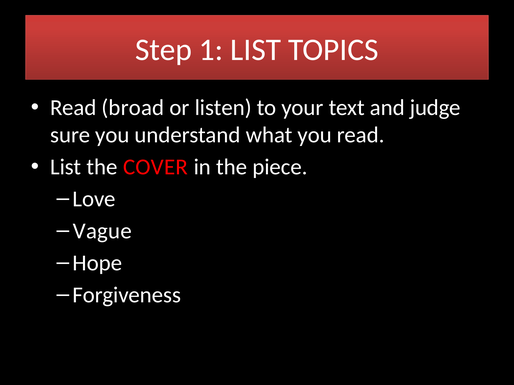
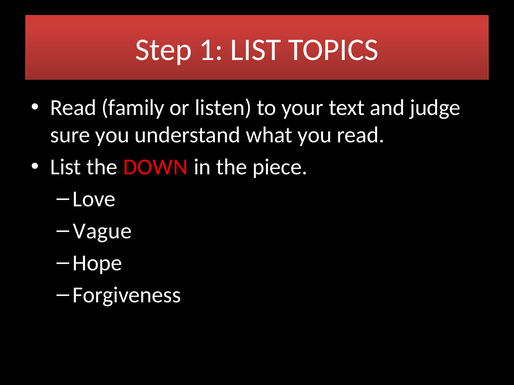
broad: broad -> family
COVER: COVER -> DOWN
